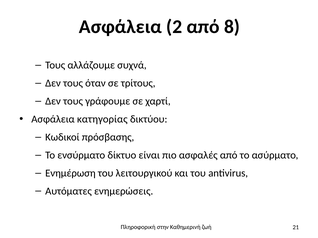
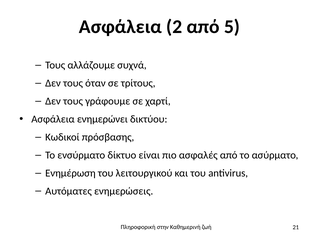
8: 8 -> 5
κατηγορίας: κατηγορίας -> ενημερώνει
